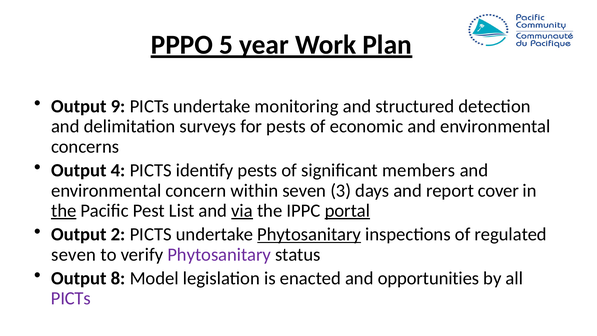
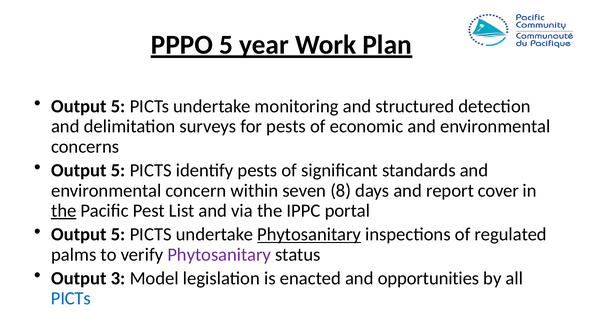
9 at (118, 106): 9 -> 5
4 at (118, 170): 4 -> 5
members: members -> standards
3: 3 -> 8
via underline: present -> none
portal underline: present -> none
2 at (118, 234): 2 -> 5
seven at (74, 254): seven -> palms
8: 8 -> 3
PICTs at (71, 298) colour: purple -> blue
